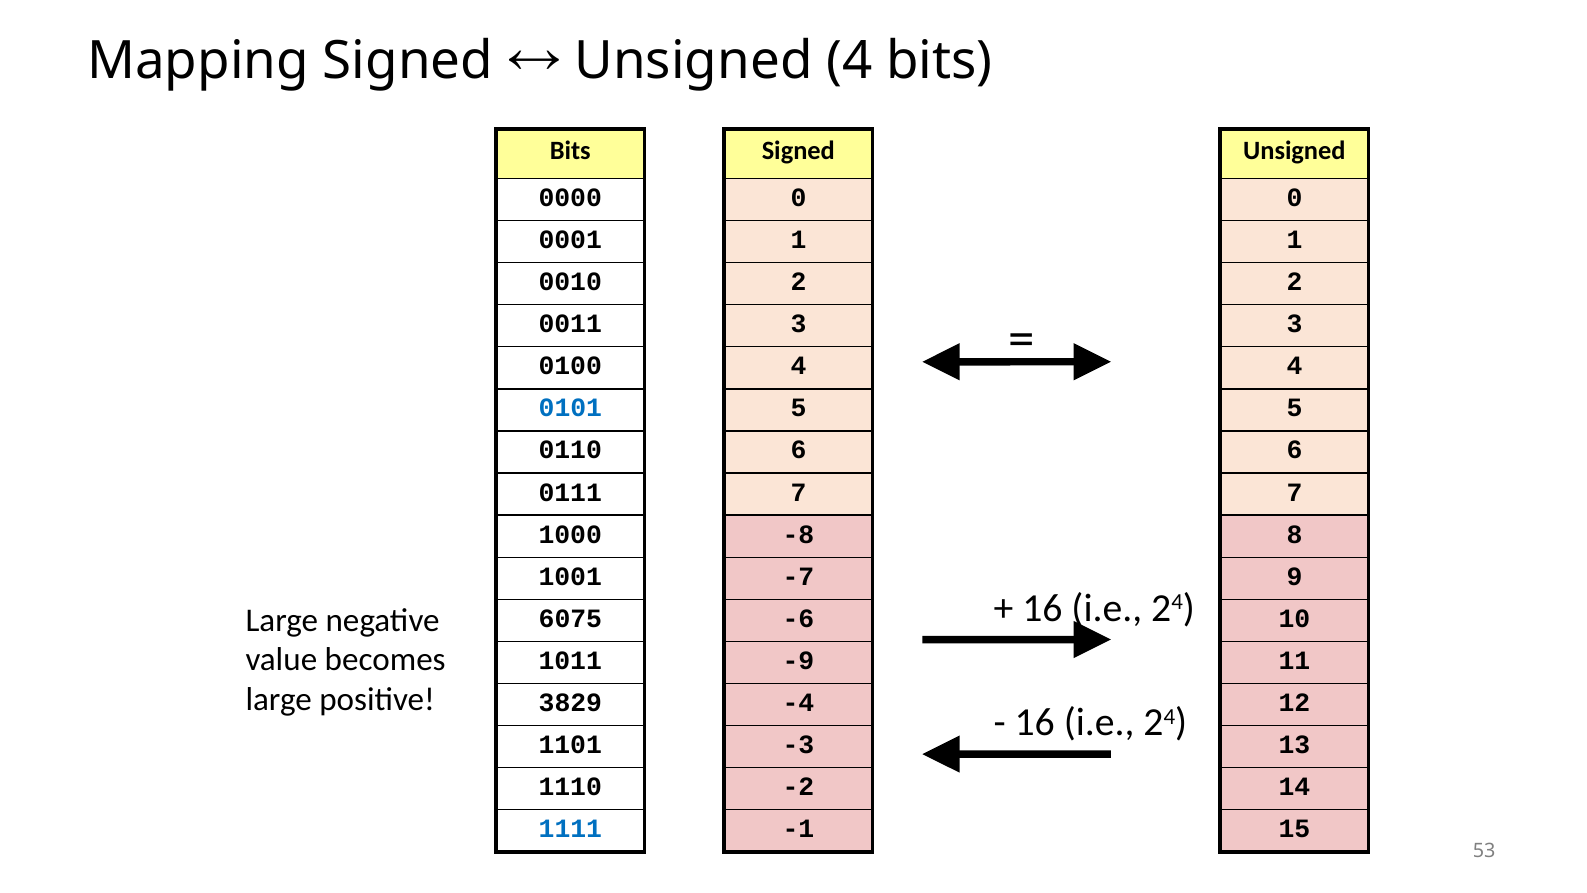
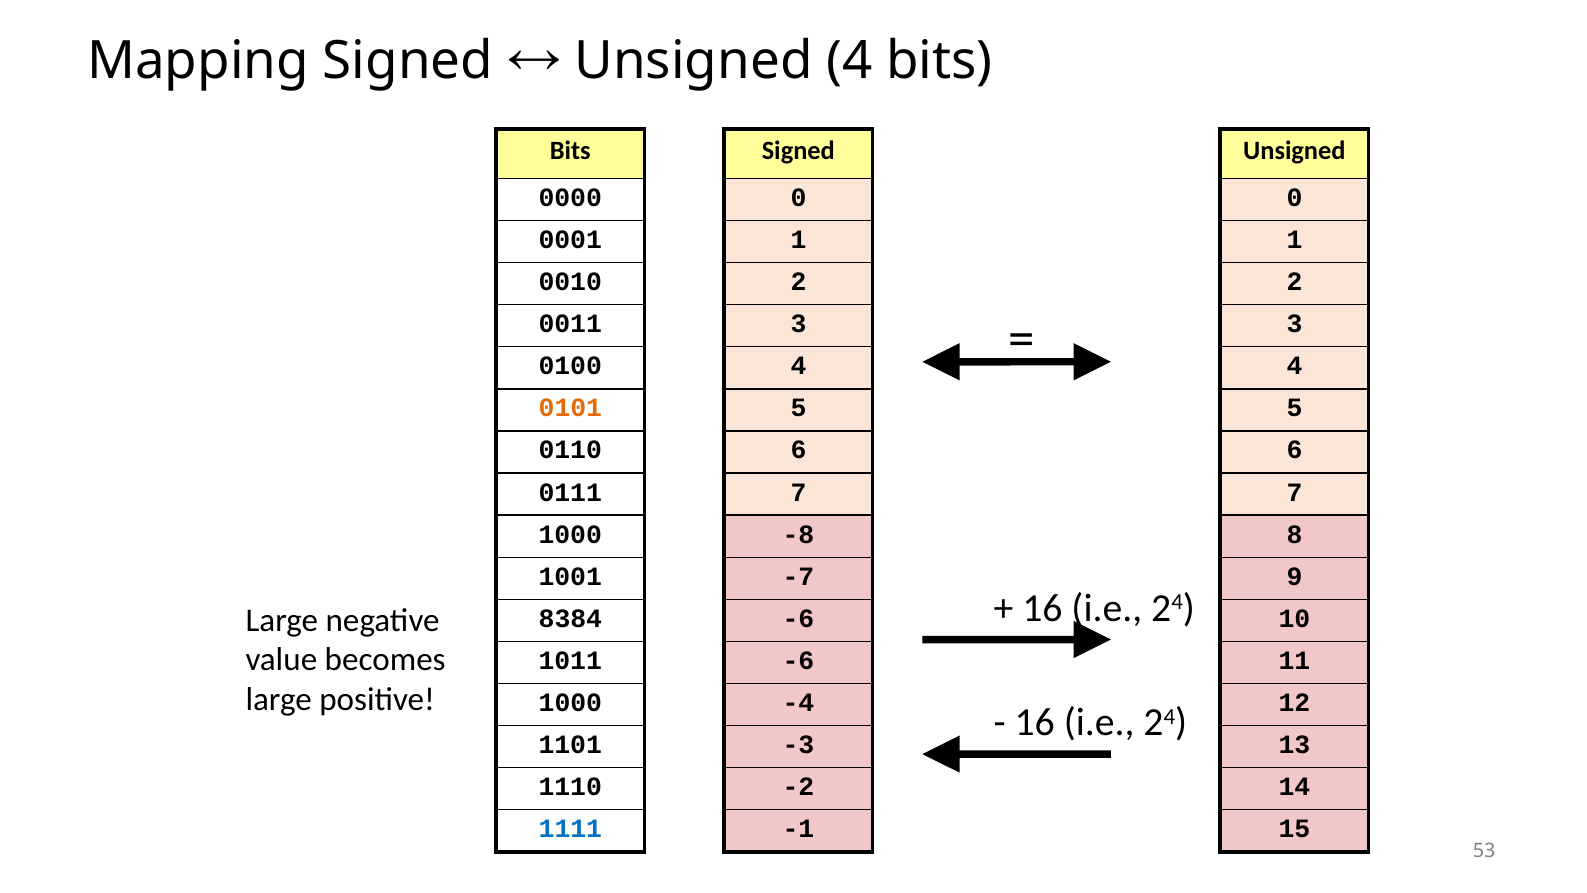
0101 colour: blue -> orange
6075: 6075 -> 8384
-9 at (799, 660): -9 -> -6
3829 at (570, 703): 3829 -> 1000
